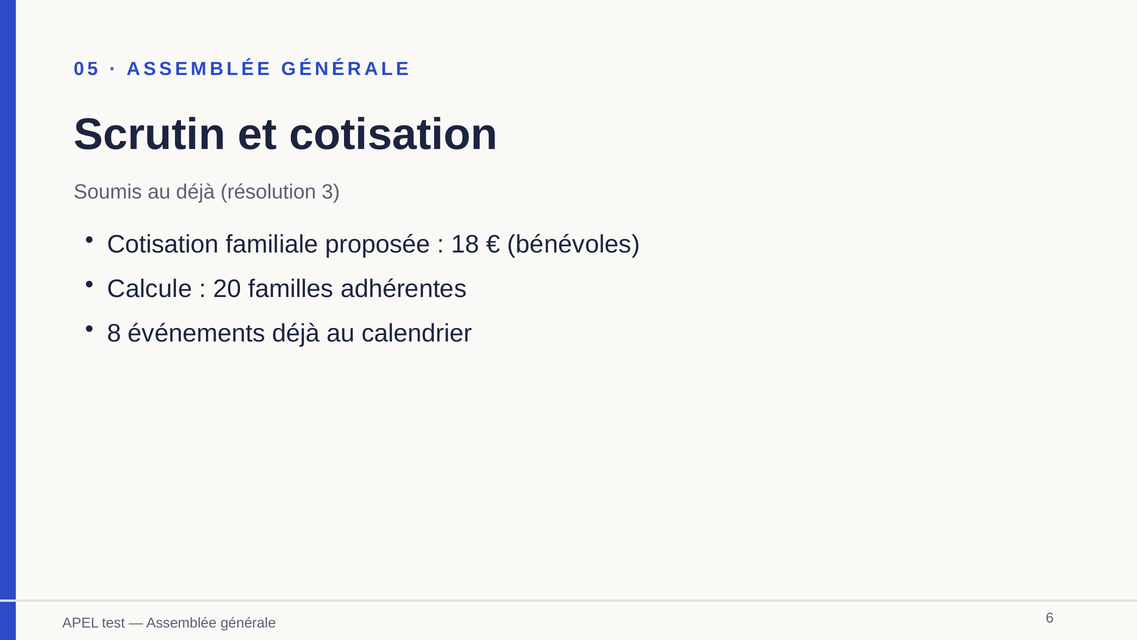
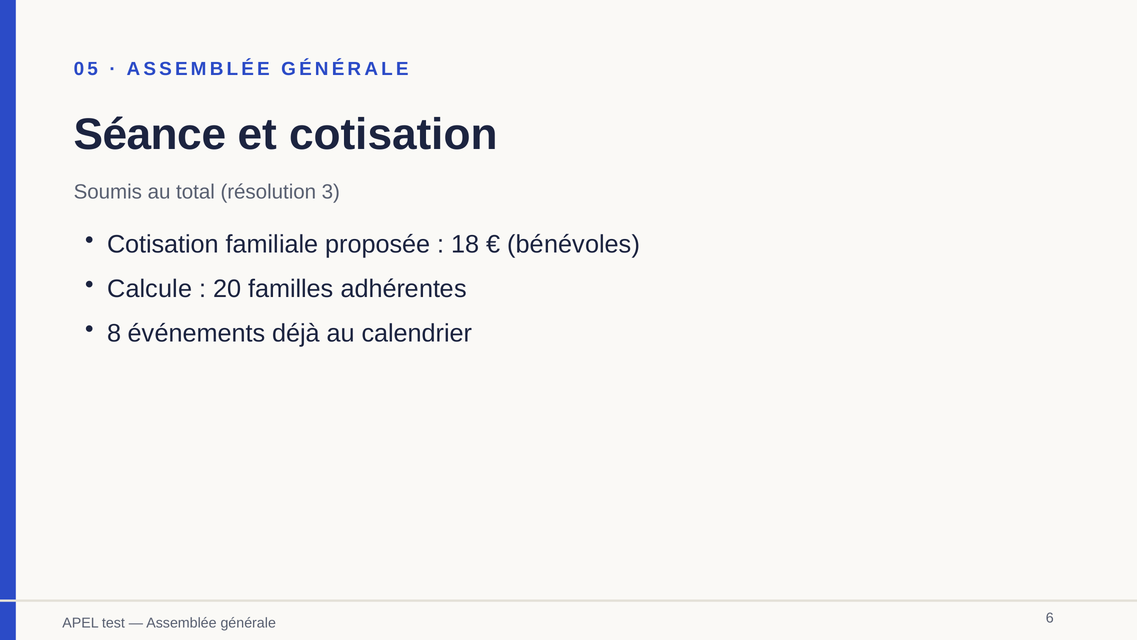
Scrutin: Scrutin -> Séance
au déjà: déjà -> total
